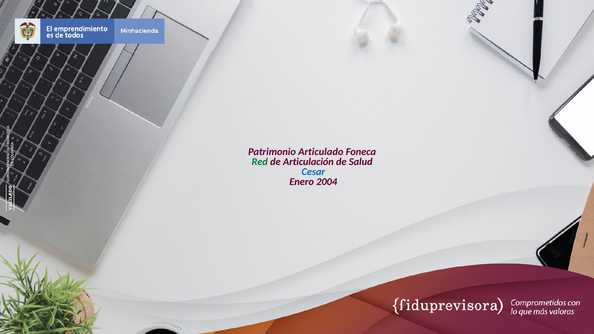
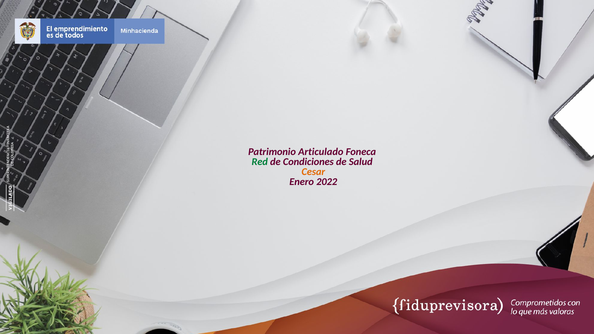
Articulación: Articulación -> Condiciones
Cesar colour: blue -> orange
2004: 2004 -> 2022
